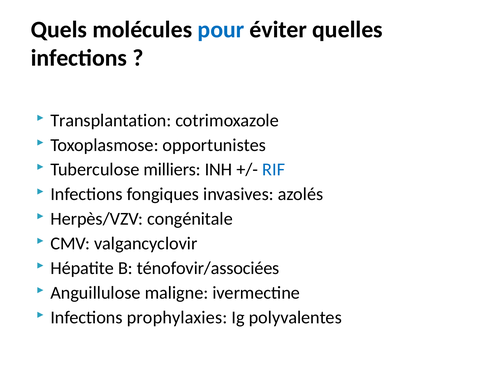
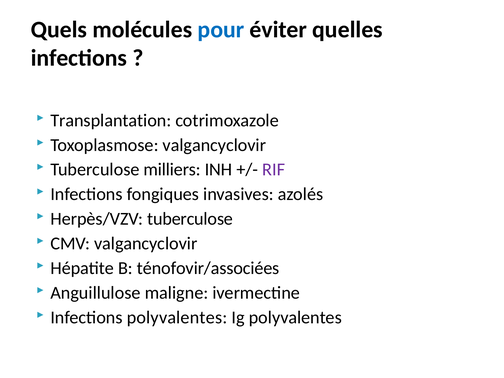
Toxoplasmose opportunistes: opportunistes -> valgancyclovir
RIF colour: blue -> purple
Herpès/VZV congénitale: congénitale -> tuberculose
Infections prophylaxies: prophylaxies -> polyvalentes
